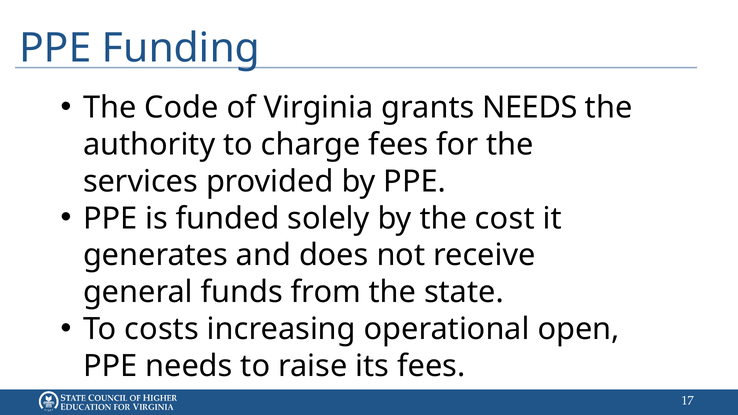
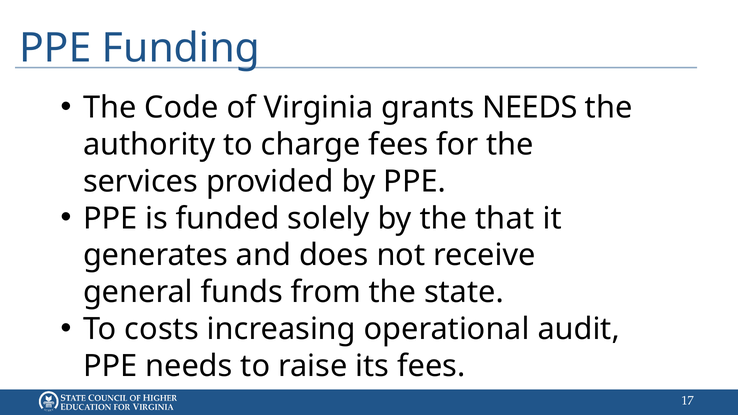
cost: cost -> that
open: open -> audit
